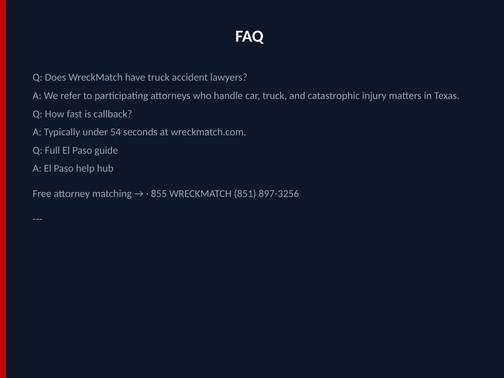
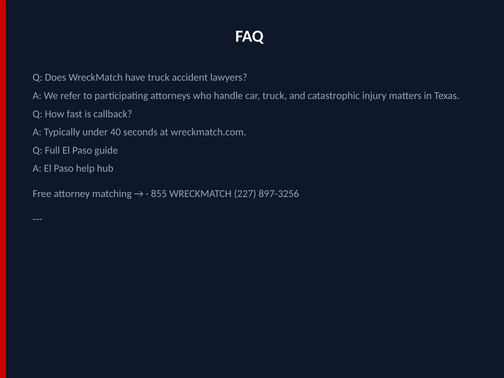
54: 54 -> 40
851: 851 -> 227
